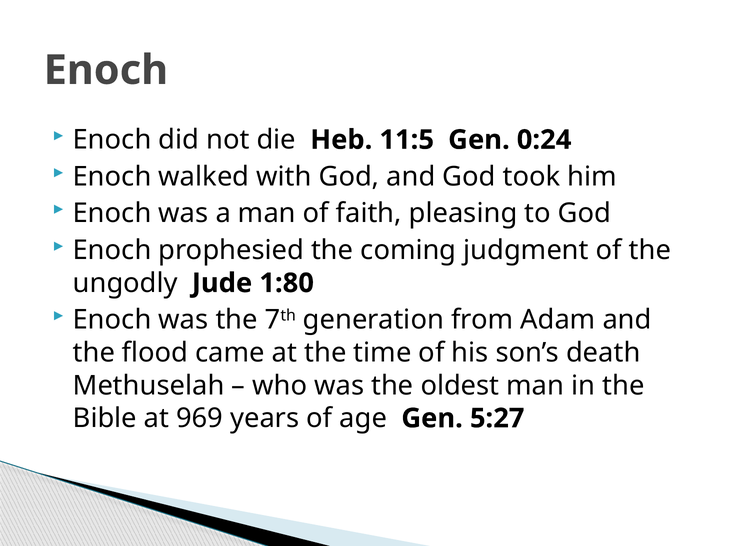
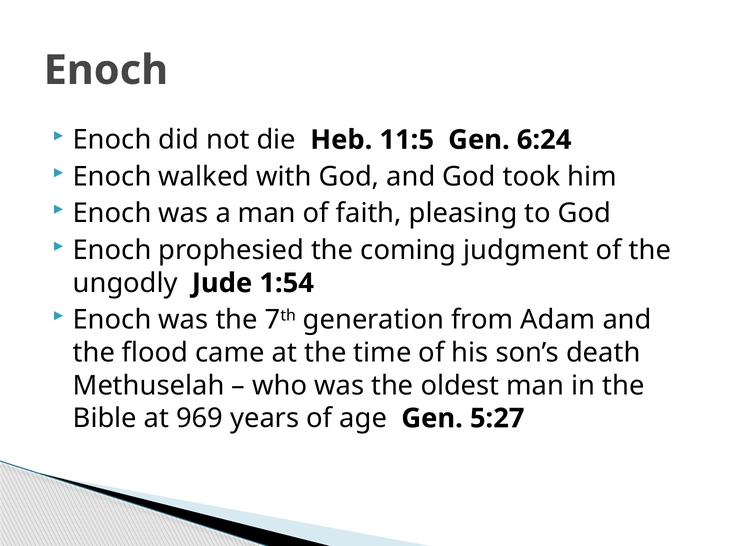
0:24: 0:24 -> 6:24
1:80: 1:80 -> 1:54
